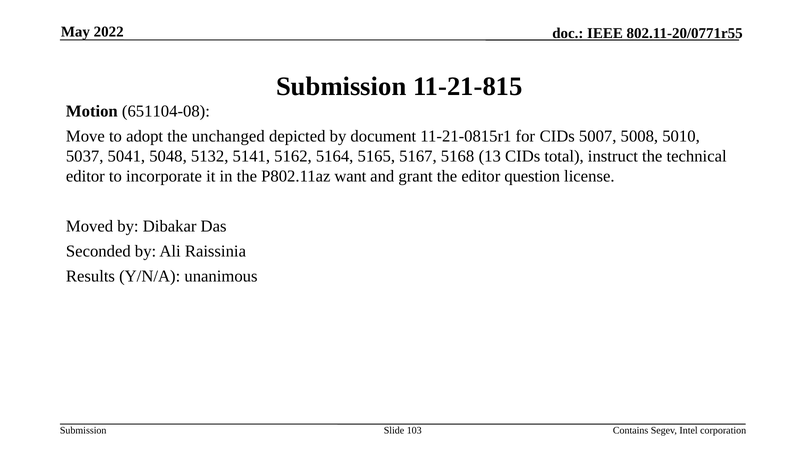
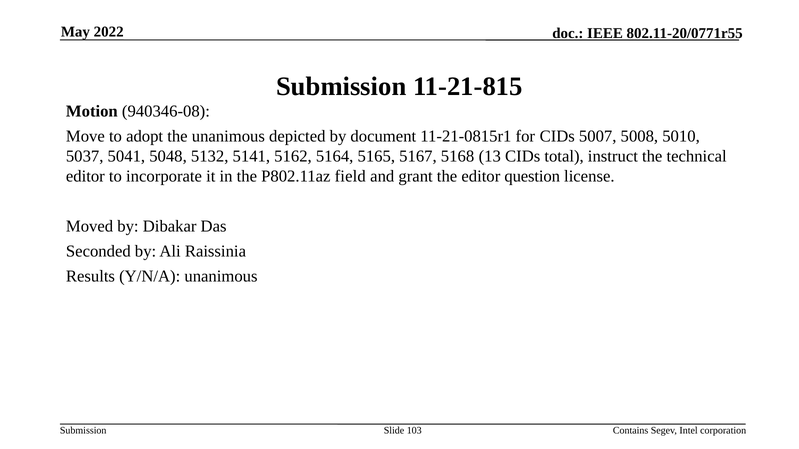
651104-08: 651104-08 -> 940346-08
the unchanged: unchanged -> unanimous
want: want -> field
